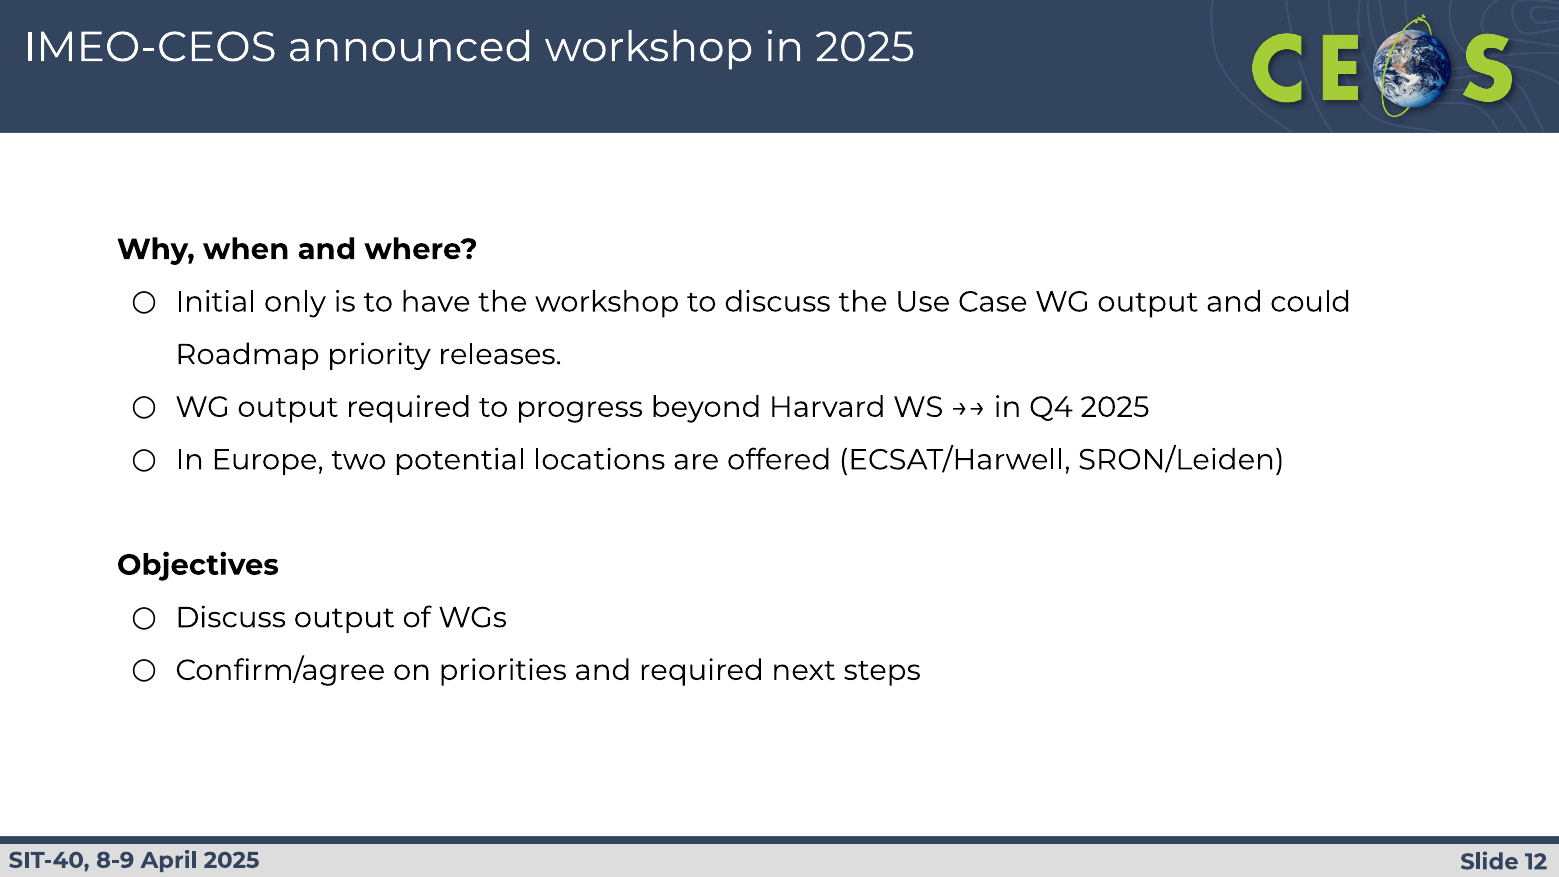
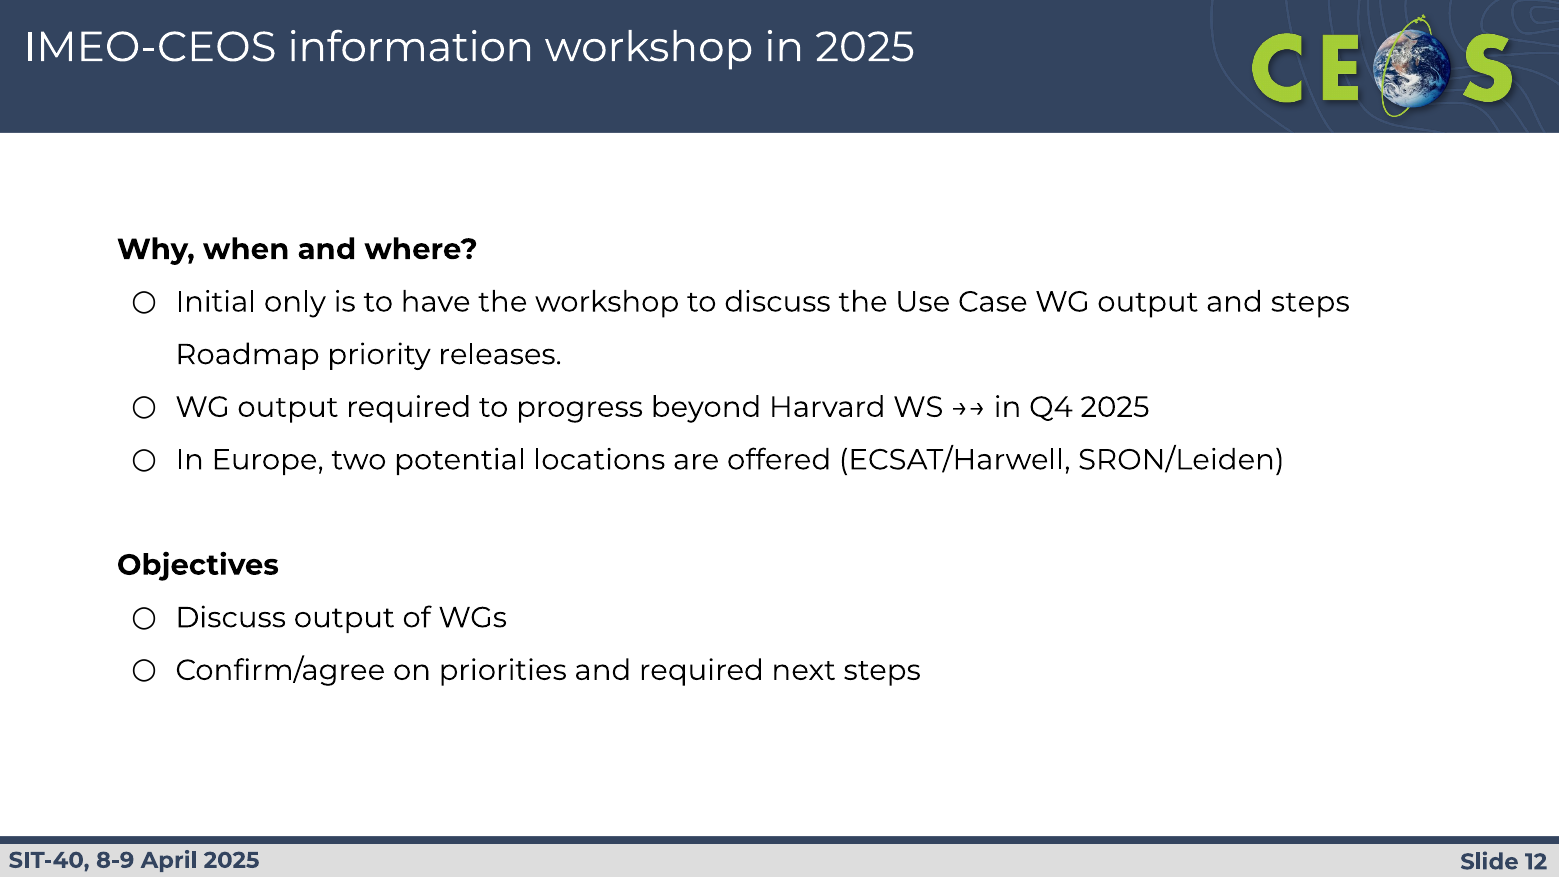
announced: announced -> information
and could: could -> steps
